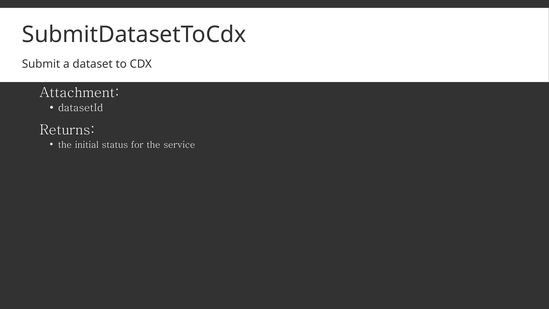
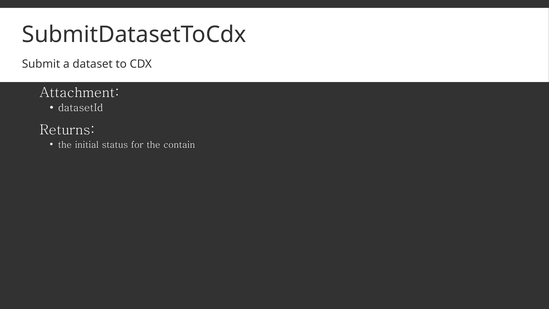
service: service -> contain
